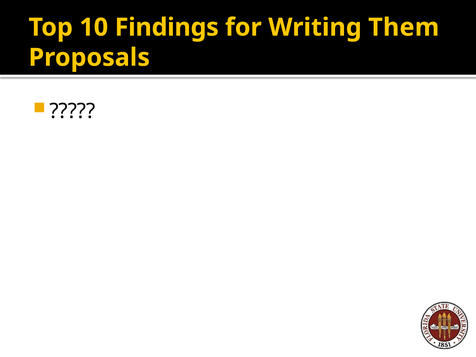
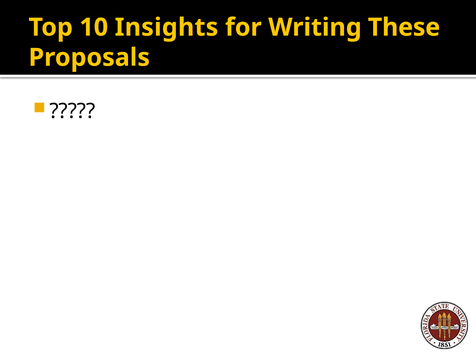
Findings: Findings -> Insights
Them: Them -> These
